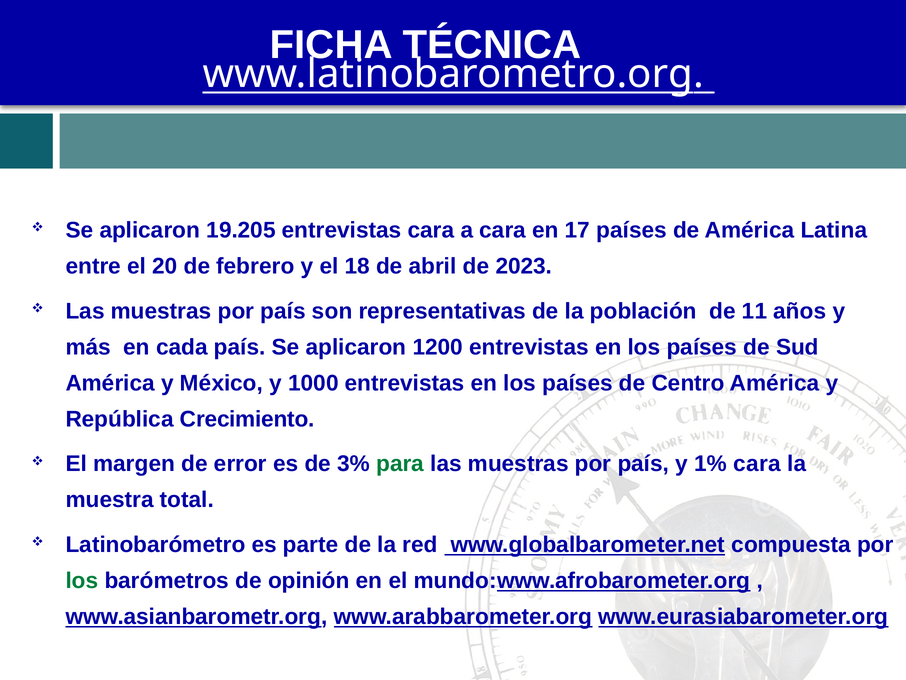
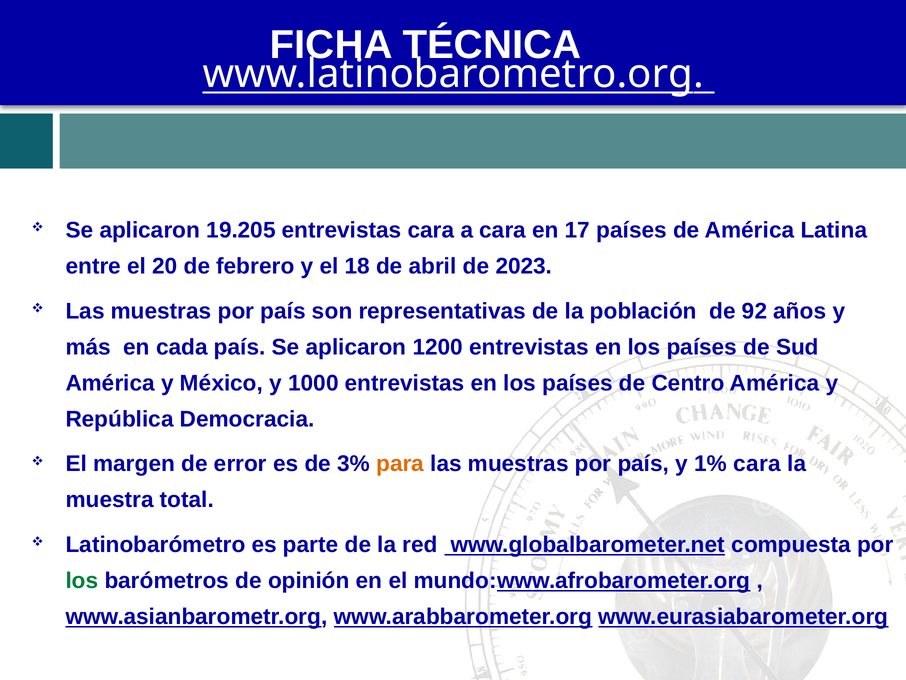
11: 11 -> 92
Crecimiento: Crecimiento -> Democracia
para colour: green -> orange
